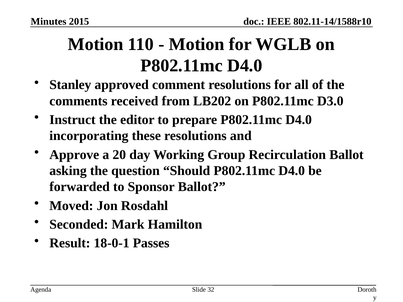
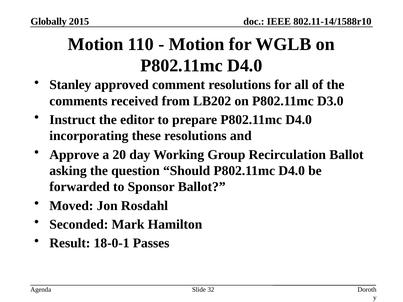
Minutes: Minutes -> Globally
